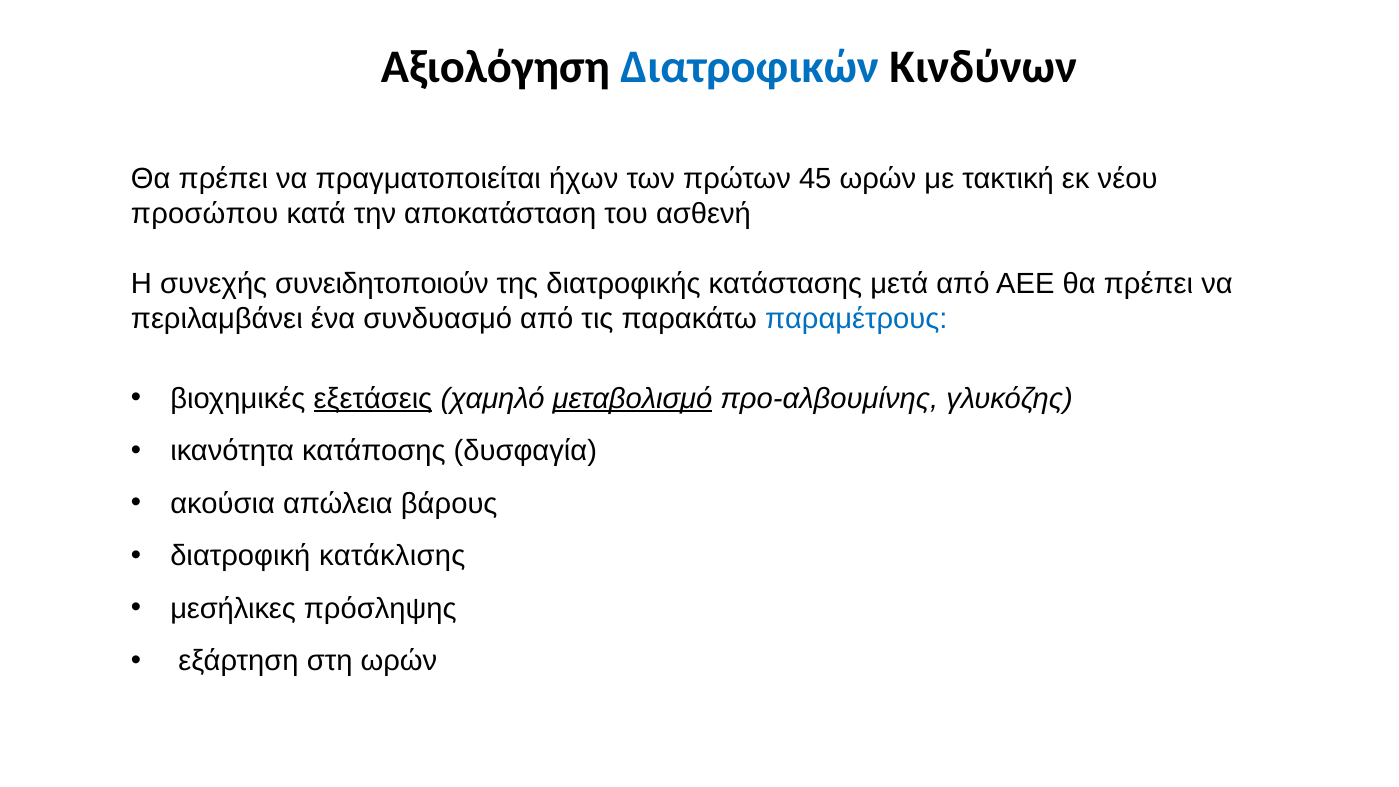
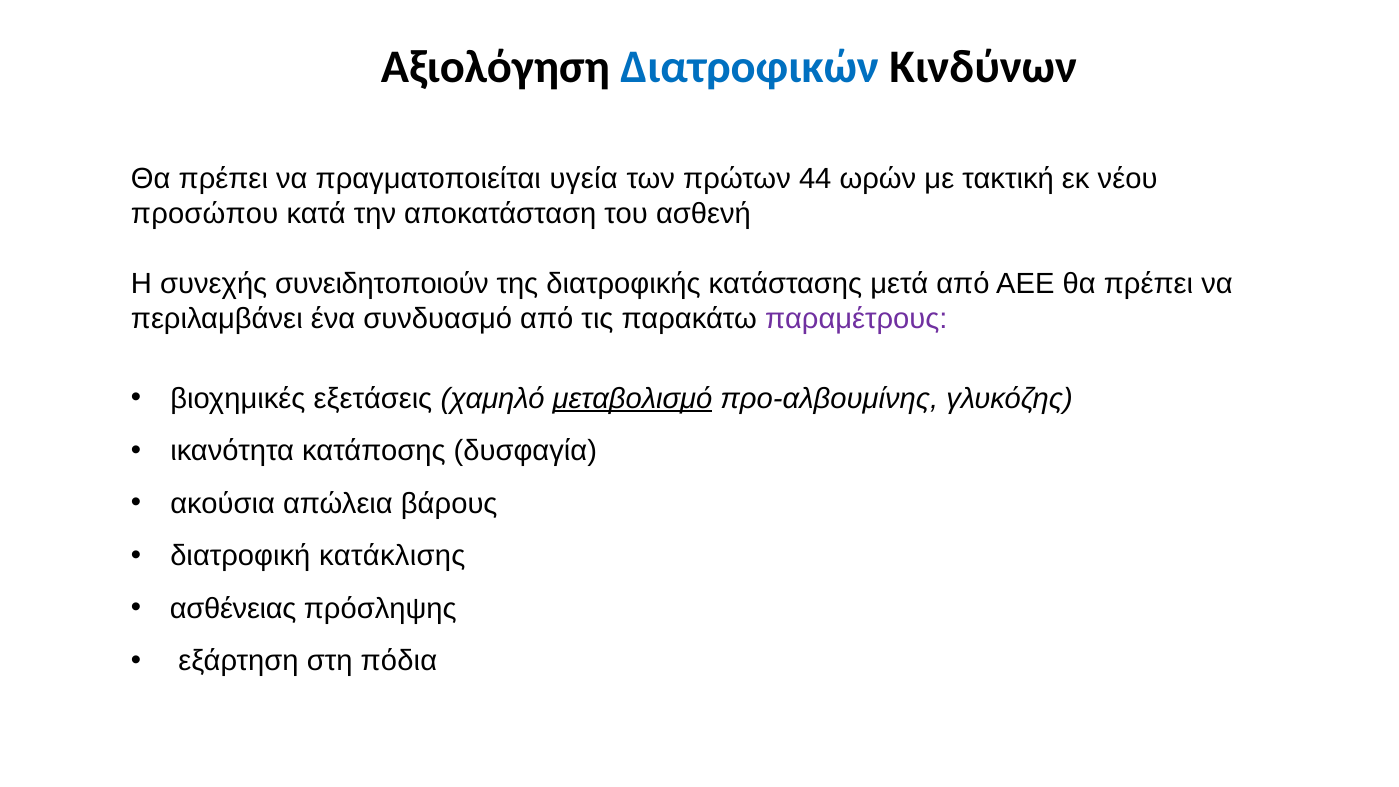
ήχων: ήχων -> υγεία
45: 45 -> 44
παραμέτρους colour: blue -> purple
εξετάσεις underline: present -> none
μεσήλικες: μεσήλικες -> ασθένειας
στη ωρών: ωρών -> πόδια
